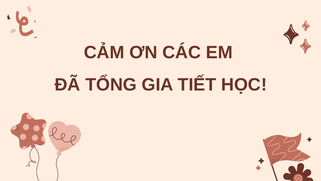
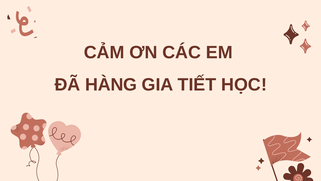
TỔNG: TỔNG -> HÀNG
